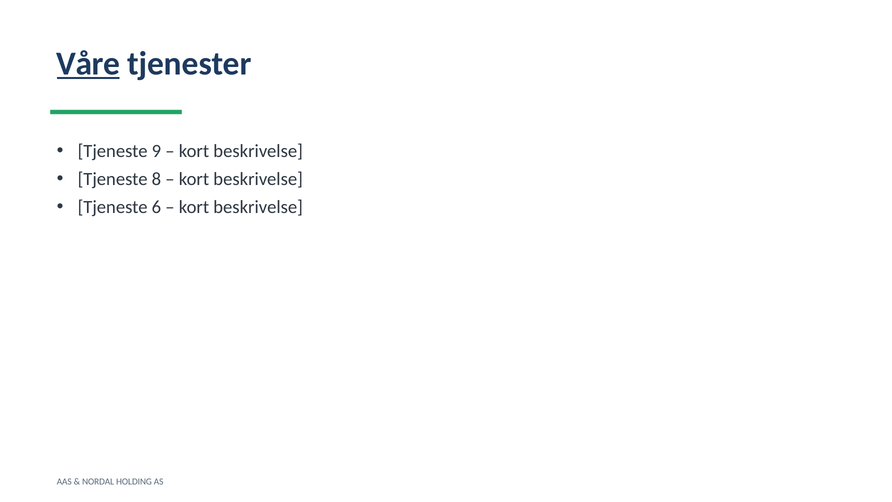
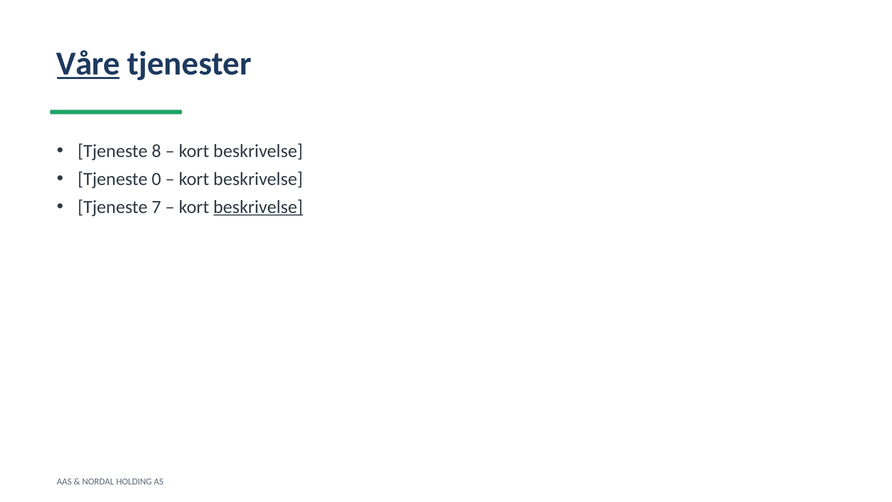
9: 9 -> 8
8: 8 -> 0
6: 6 -> 7
beskrivelse at (258, 207) underline: none -> present
